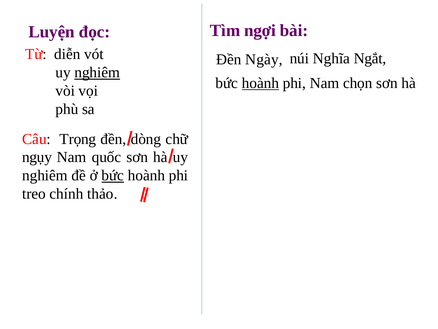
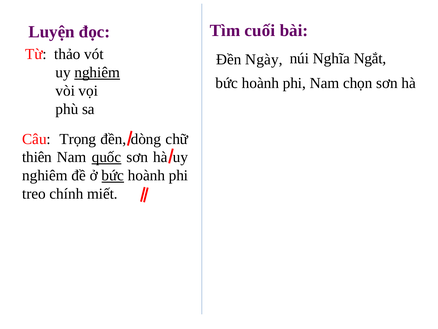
ngợi: ngợi -> cuối
diễn: diễn -> thảo
hoành at (260, 83) underline: present -> none
ngụy: ngụy -> thiên
quốc underline: none -> present
thảo: thảo -> miết
